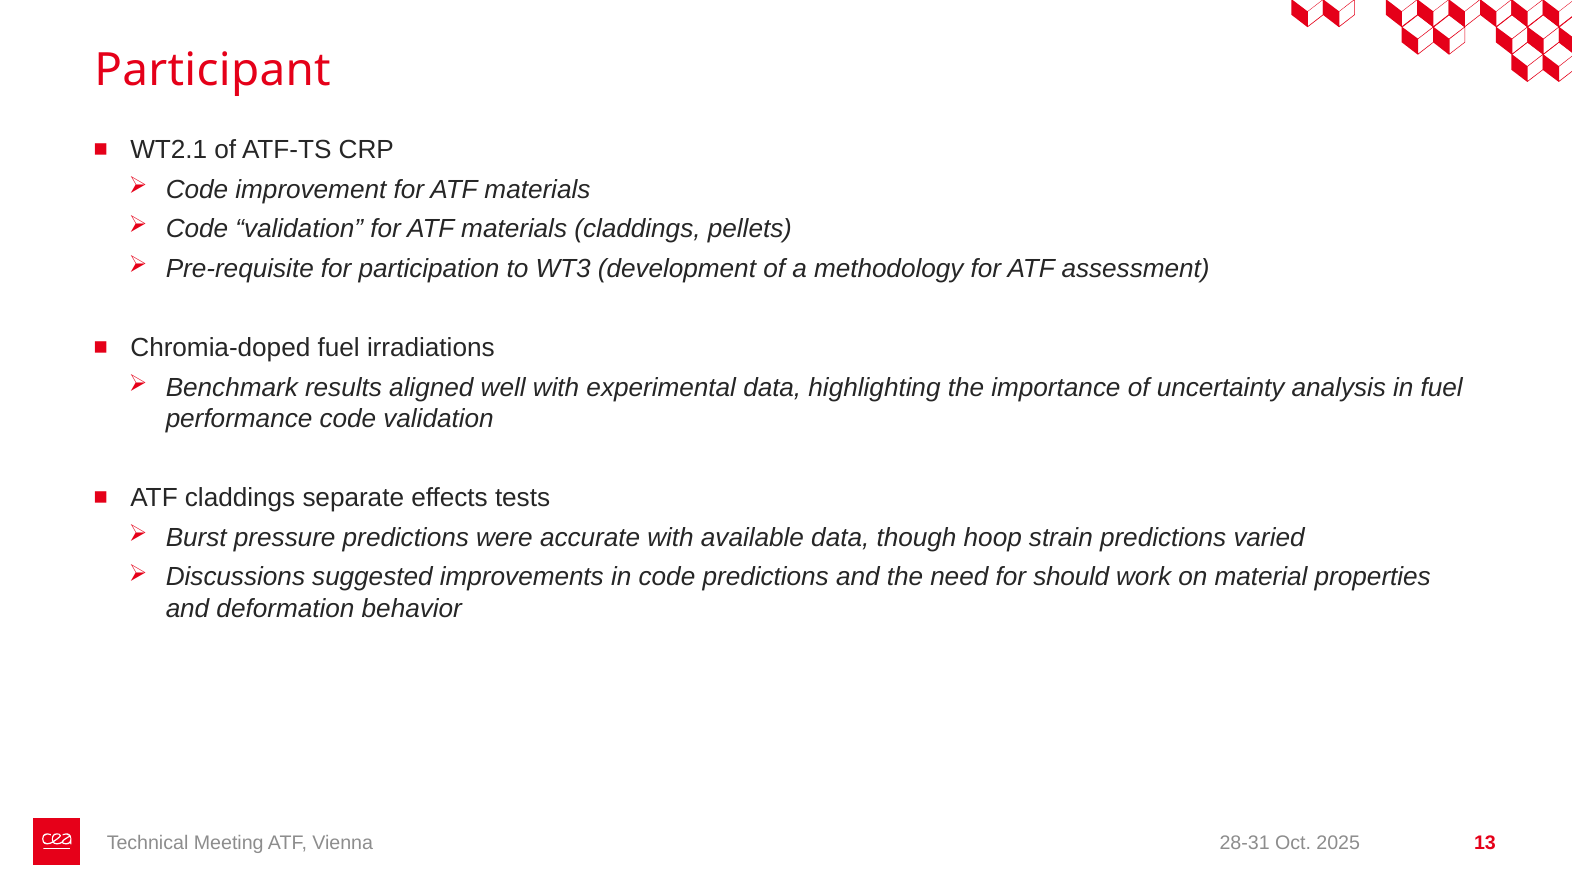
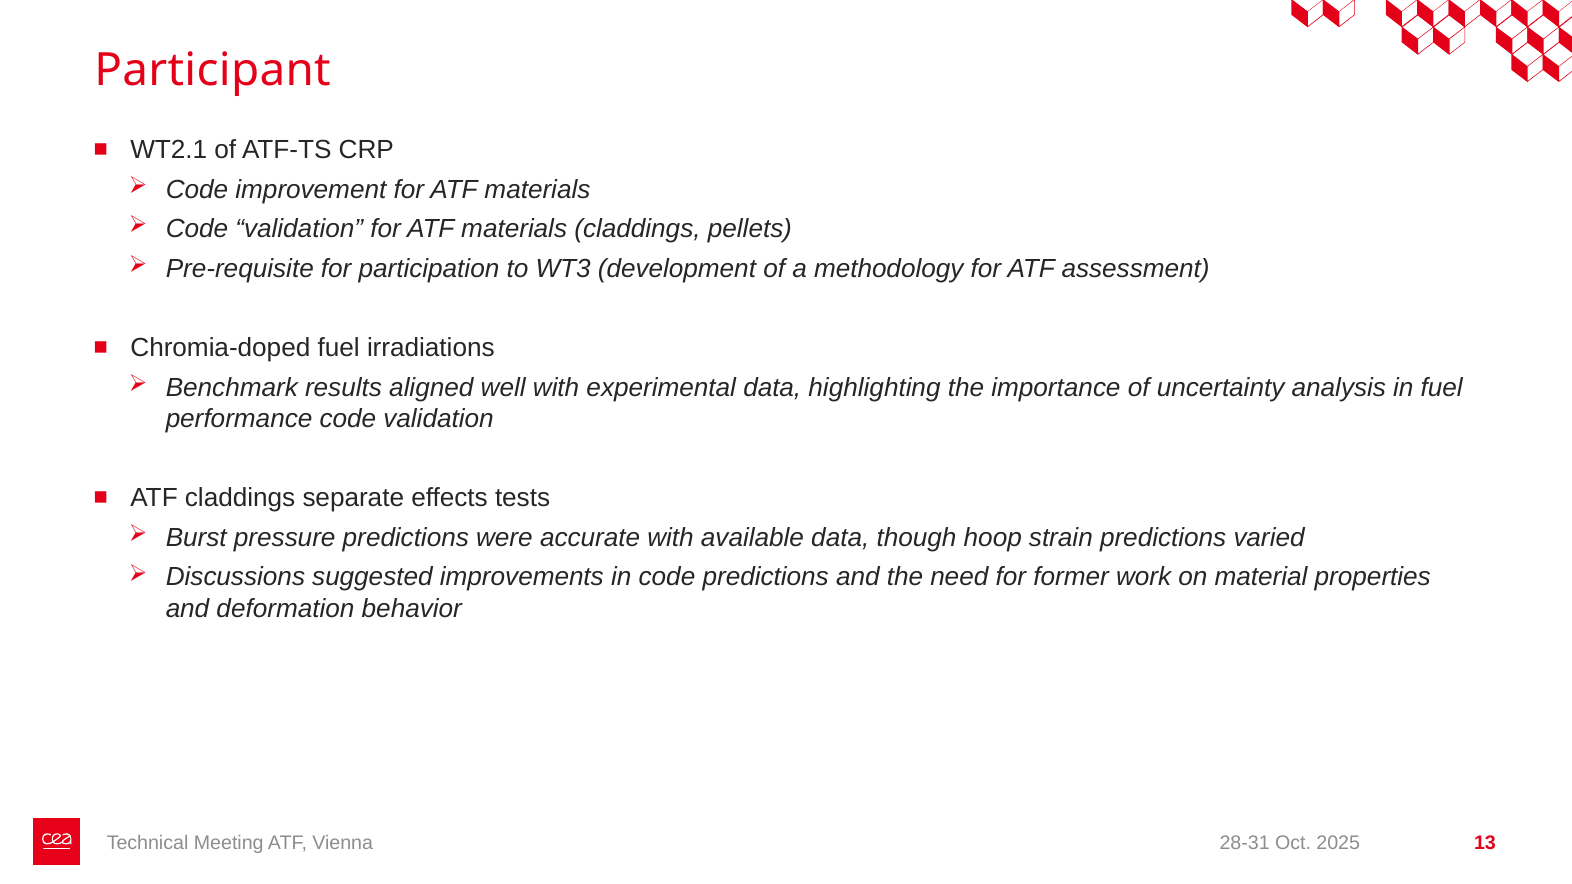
should: should -> former
